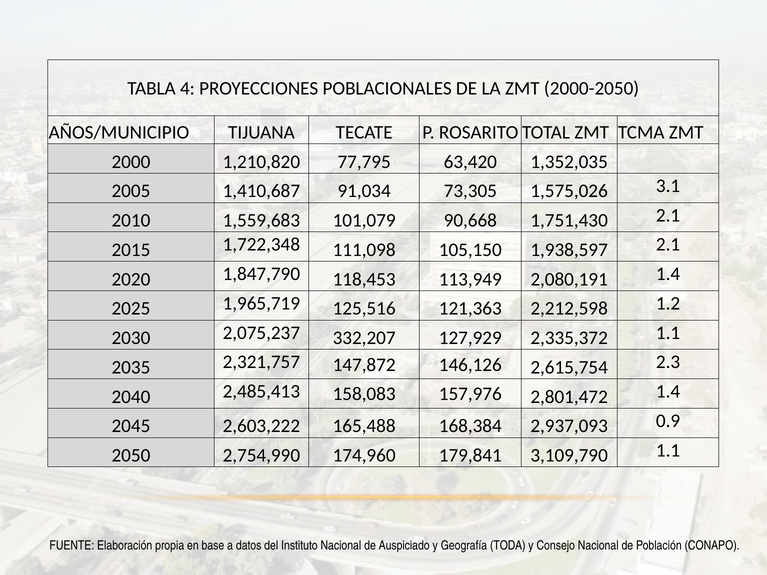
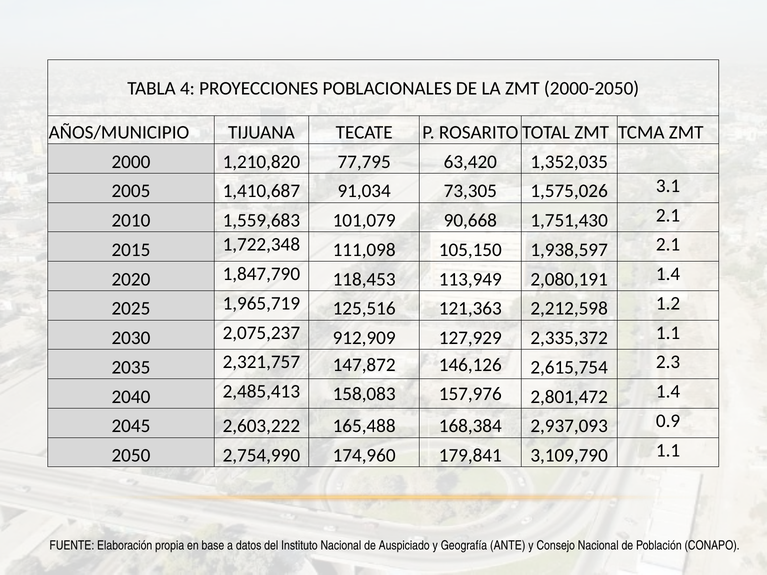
332,207: 332,207 -> 912,909
TODA: TODA -> ANTE
